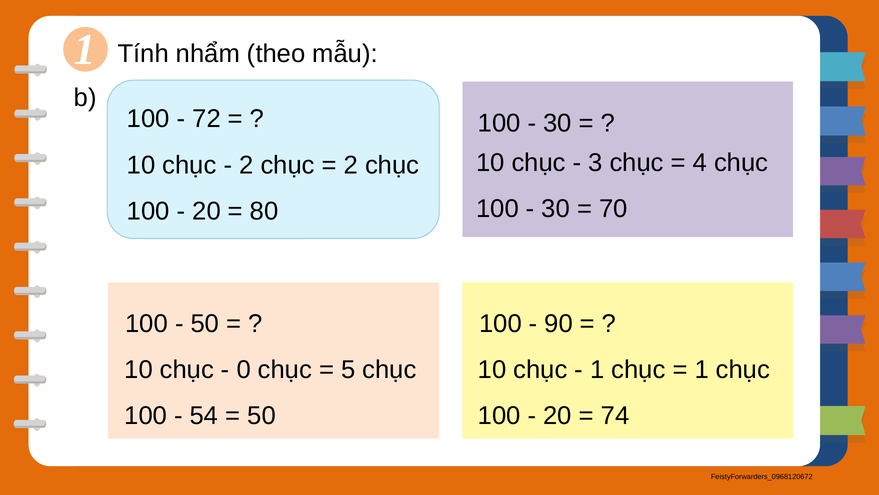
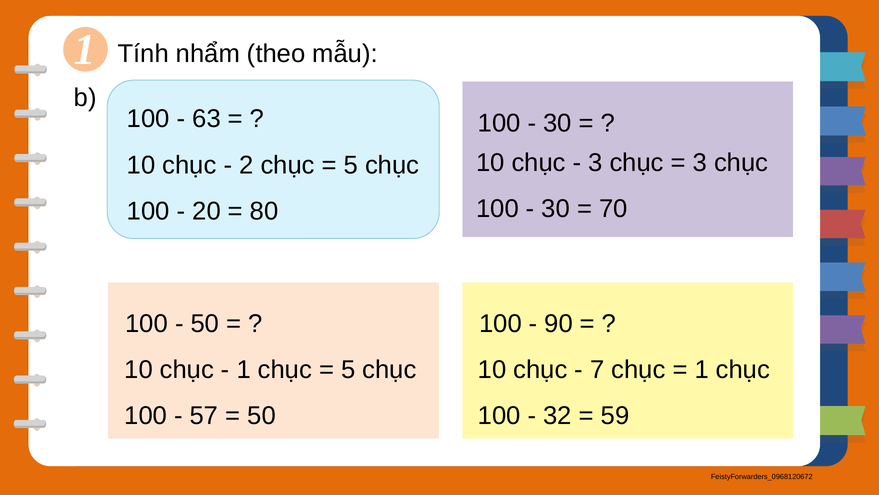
72: 72 -> 63
4 at (700, 162): 4 -> 3
2 at (351, 165): 2 -> 5
0 at (244, 369): 0 -> 1
1 at (597, 369): 1 -> 7
54: 54 -> 57
20 at (557, 415): 20 -> 32
74: 74 -> 59
